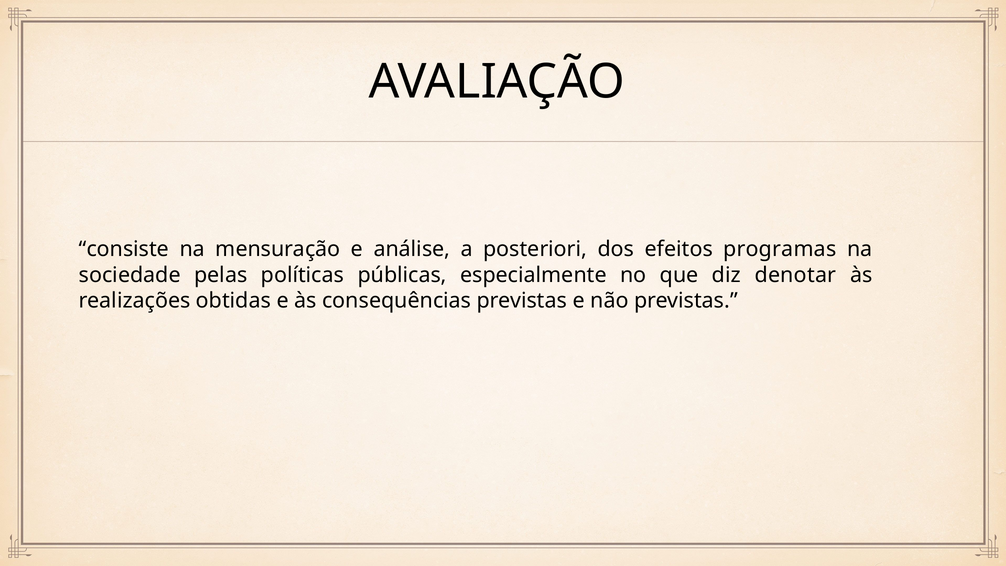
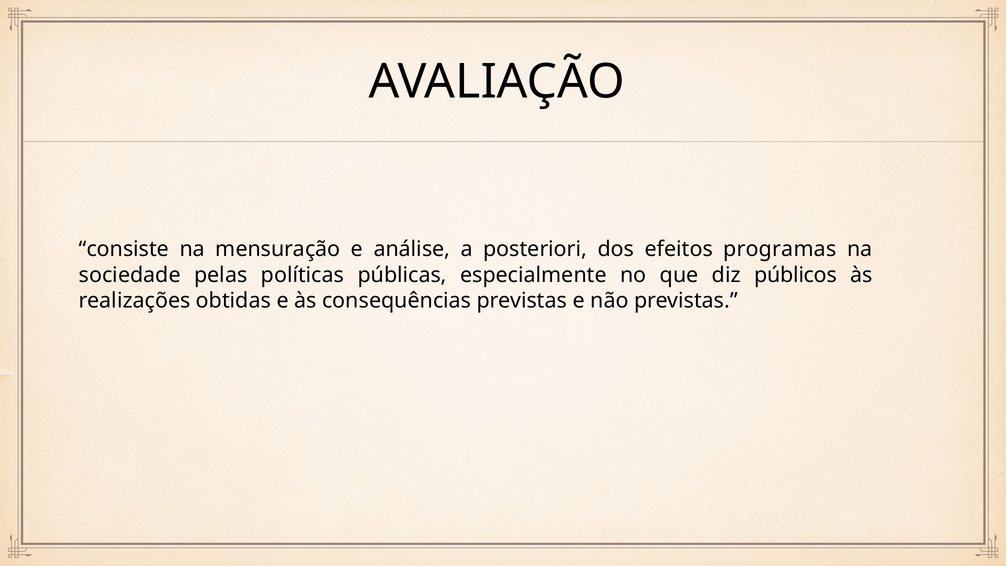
denotar: denotar -> públicos
